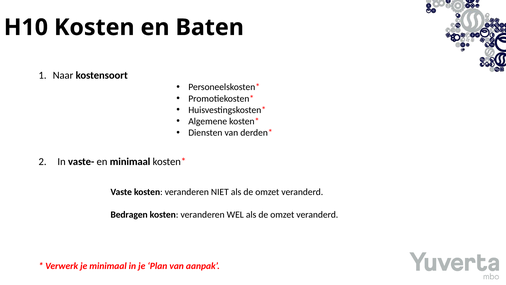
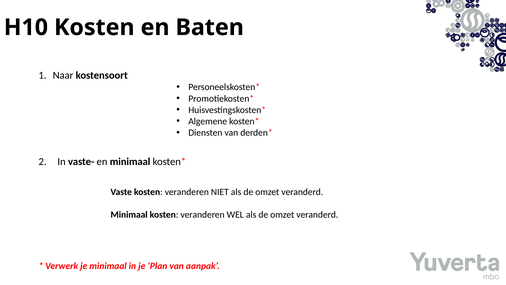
Bedragen at (129, 214): Bedragen -> Minimaal
